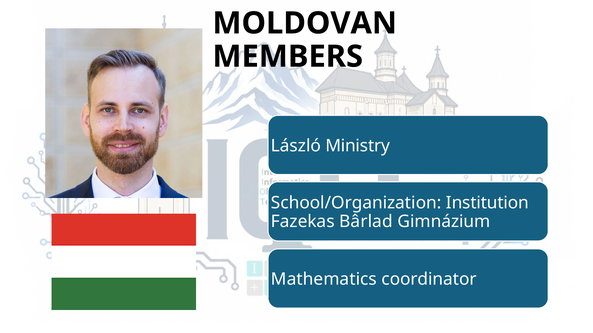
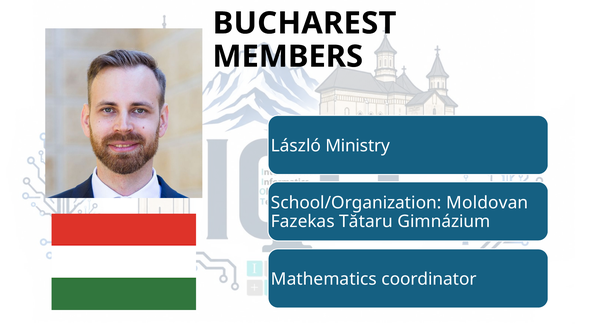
MOLDOVAN: MOLDOVAN -> BUCHAREST
Institution: Institution -> Moldovan
Bârlad: Bârlad -> Tătaru
